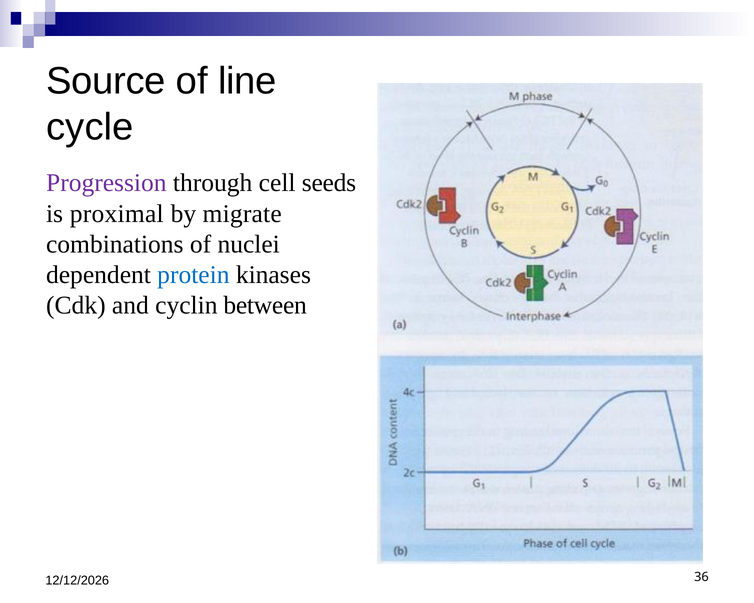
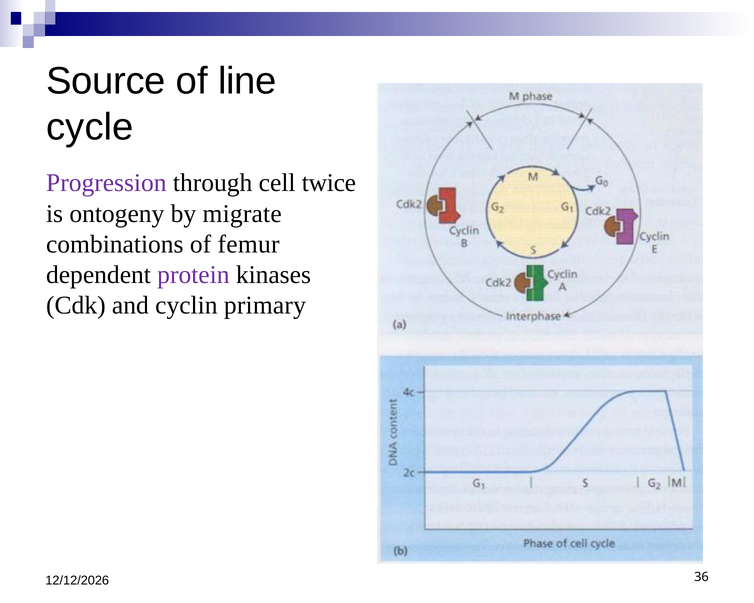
seeds: seeds -> twice
proximal: proximal -> ontogeny
nuclei: nuclei -> femur
protein colour: blue -> purple
between: between -> primary
